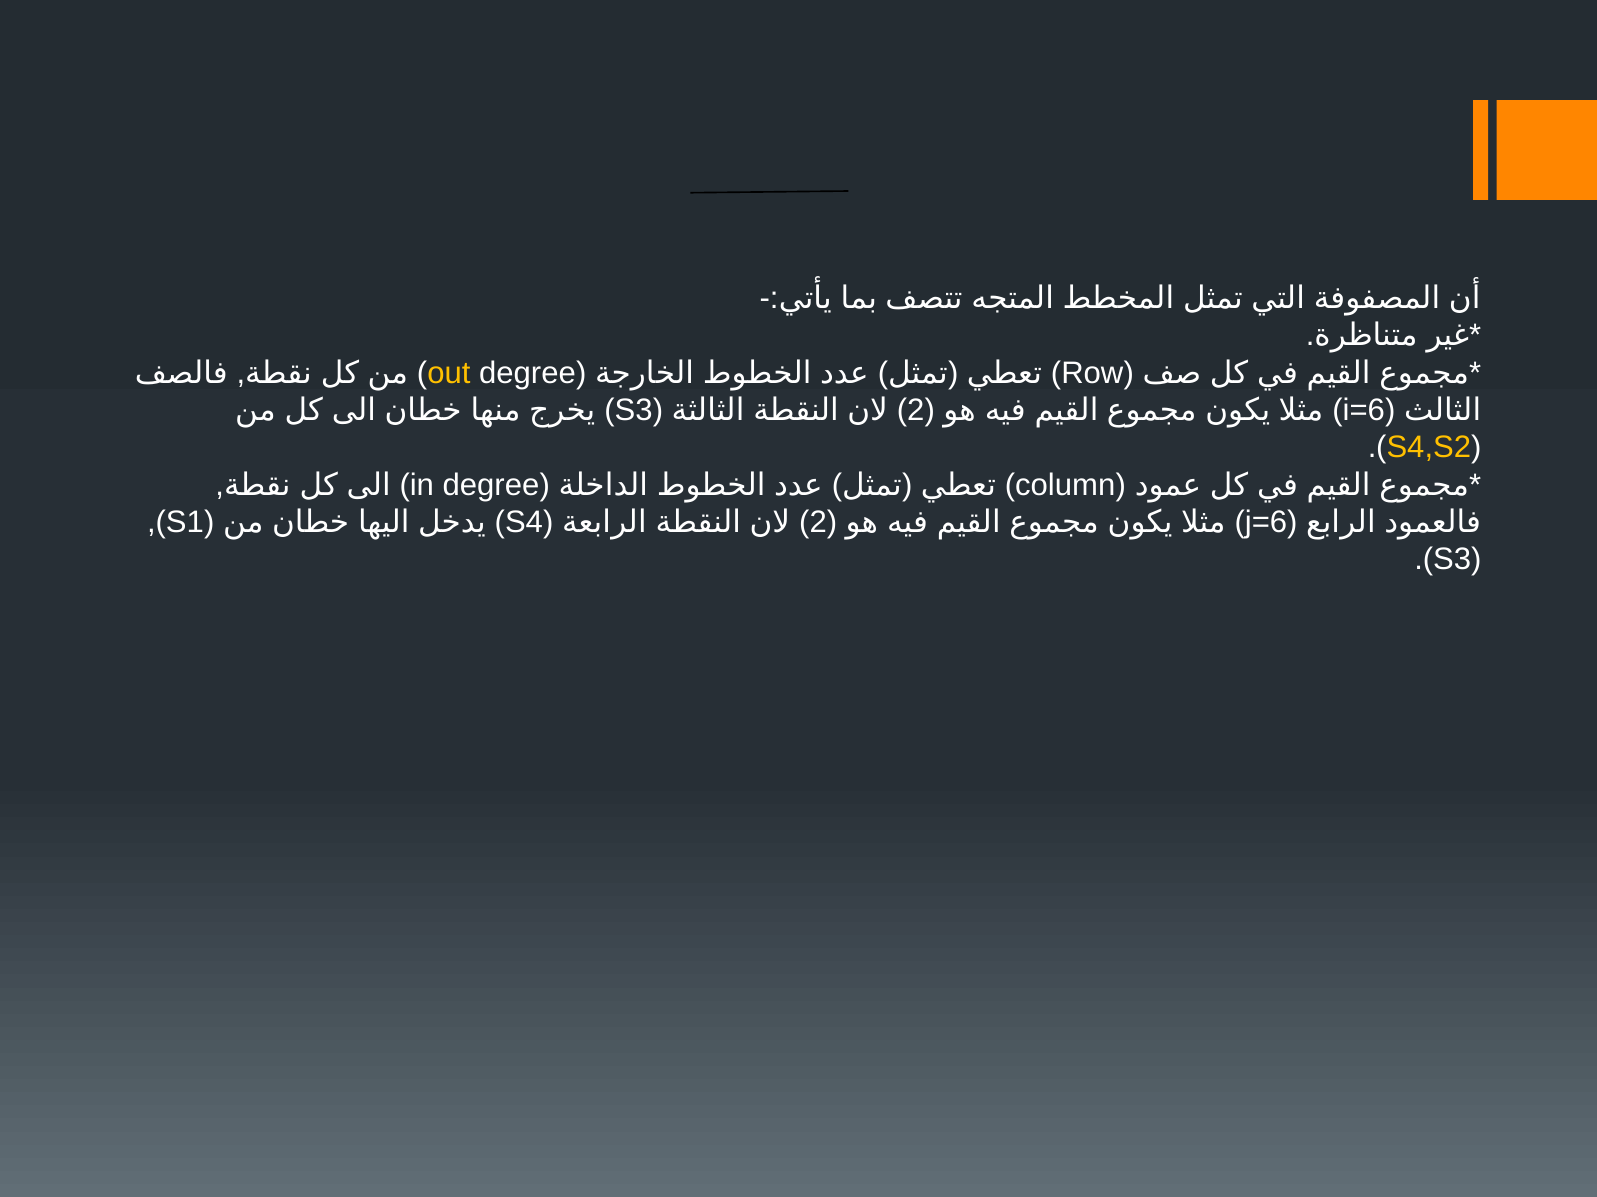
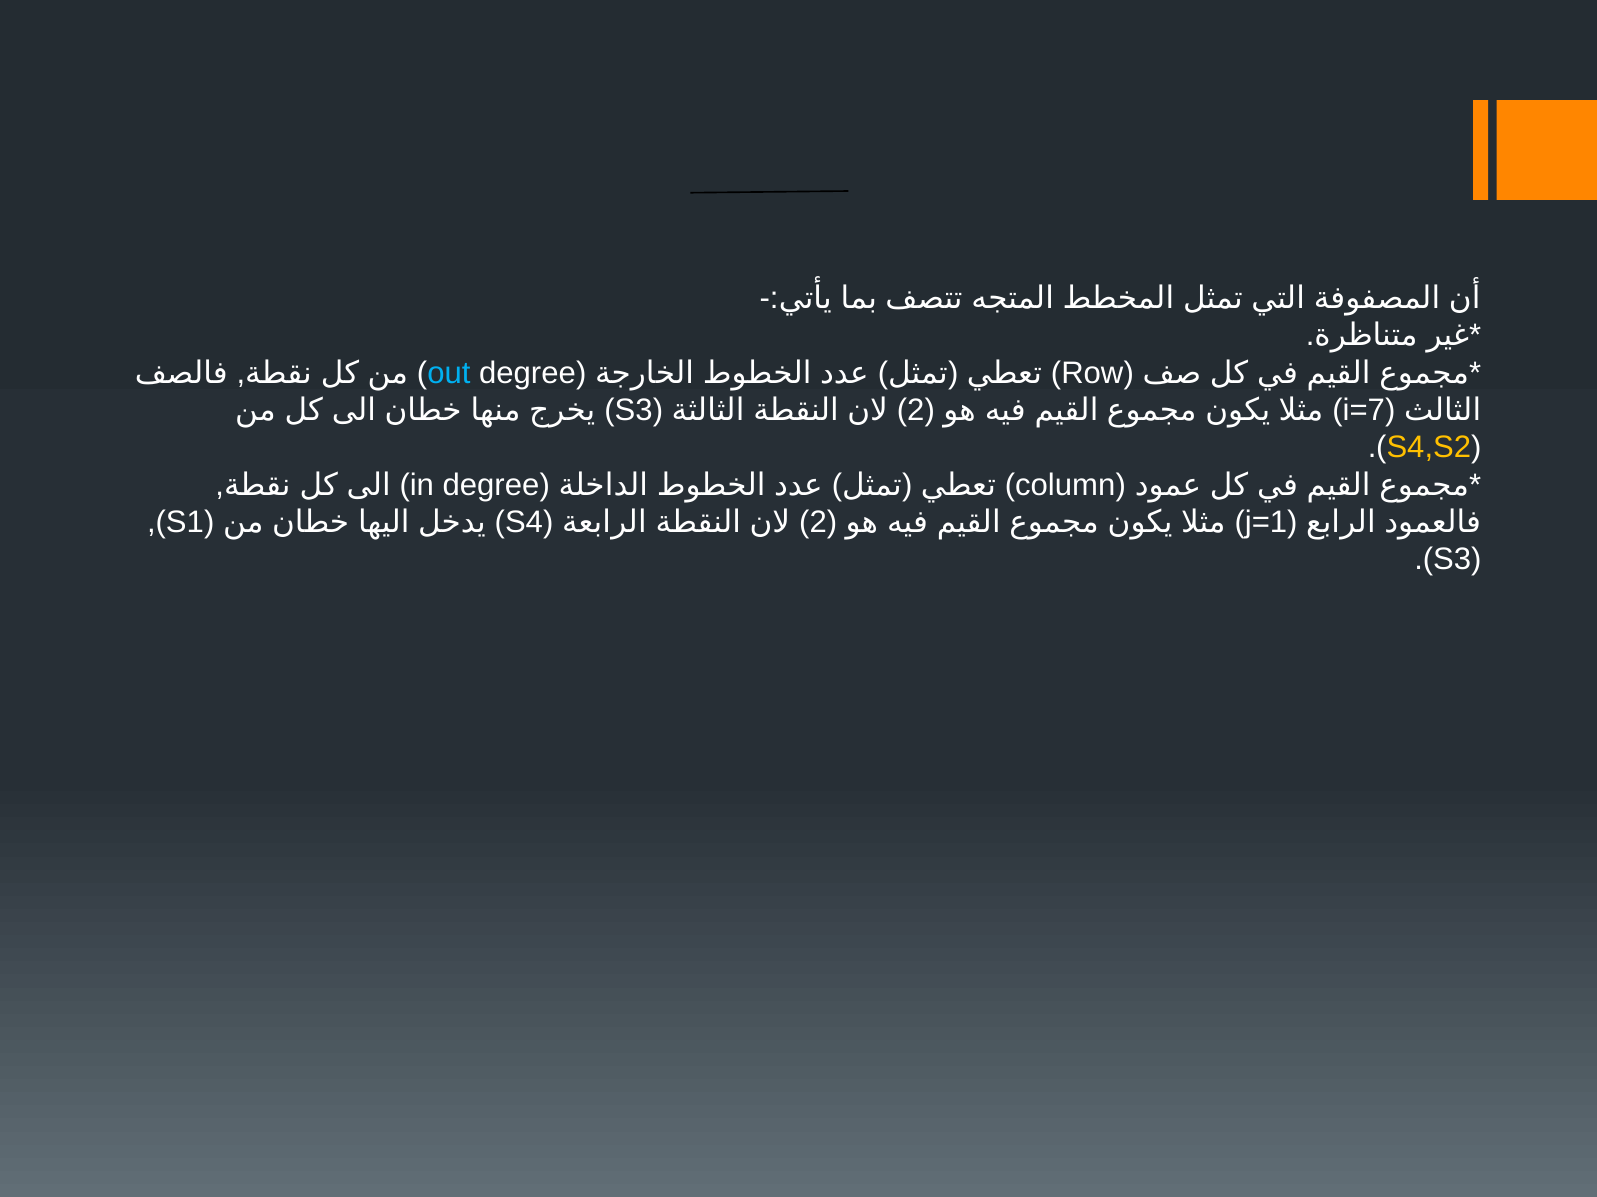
out colour: yellow -> light blue
i=6: i=6 -> i=7
j=6: j=6 -> j=1
